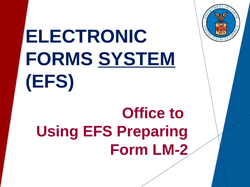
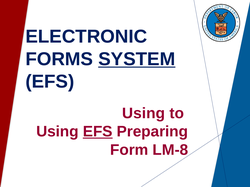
Office at (144, 114): Office -> Using
EFS at (98, 132) underline: none -> present
LM-2: LM-2 -> LM-8
